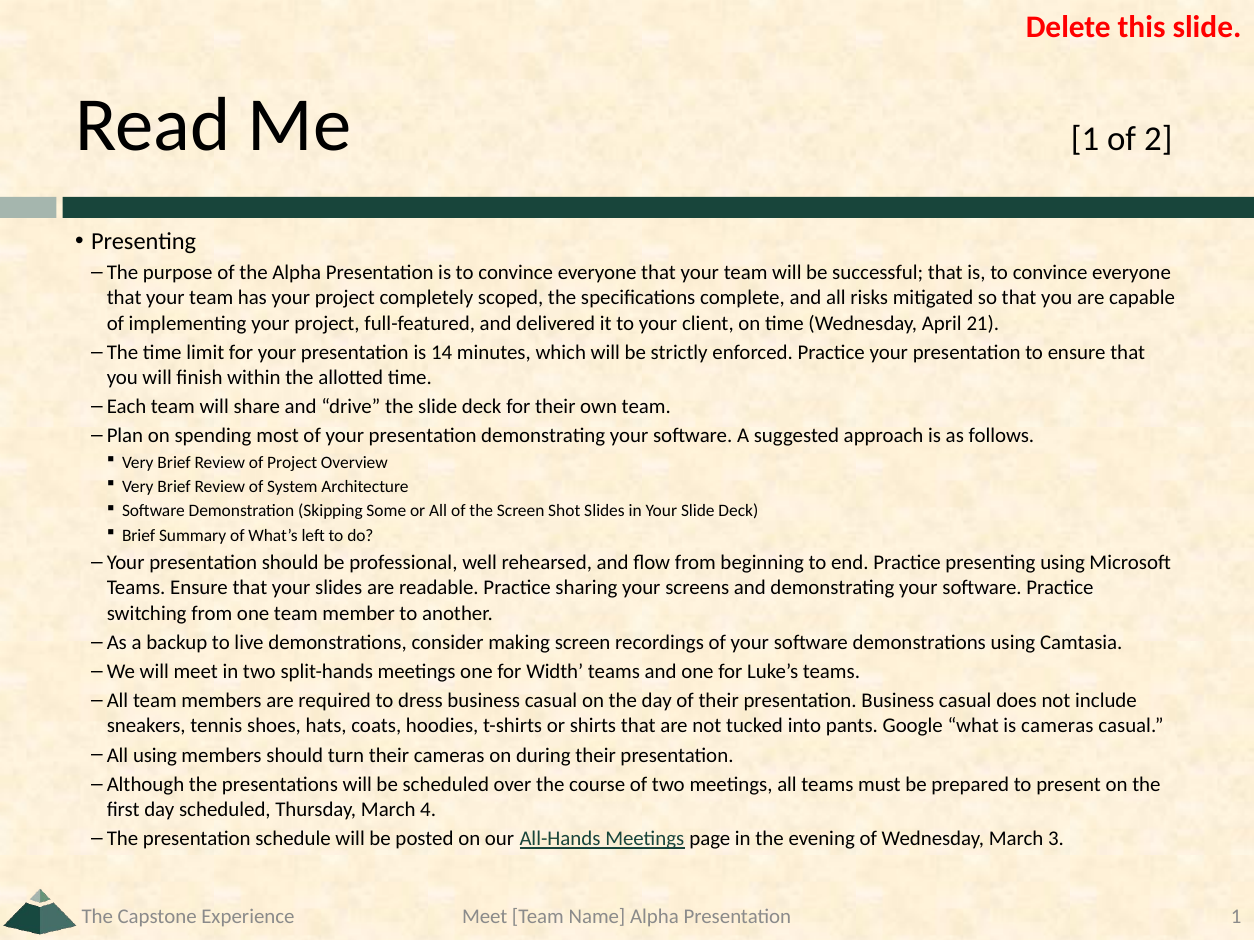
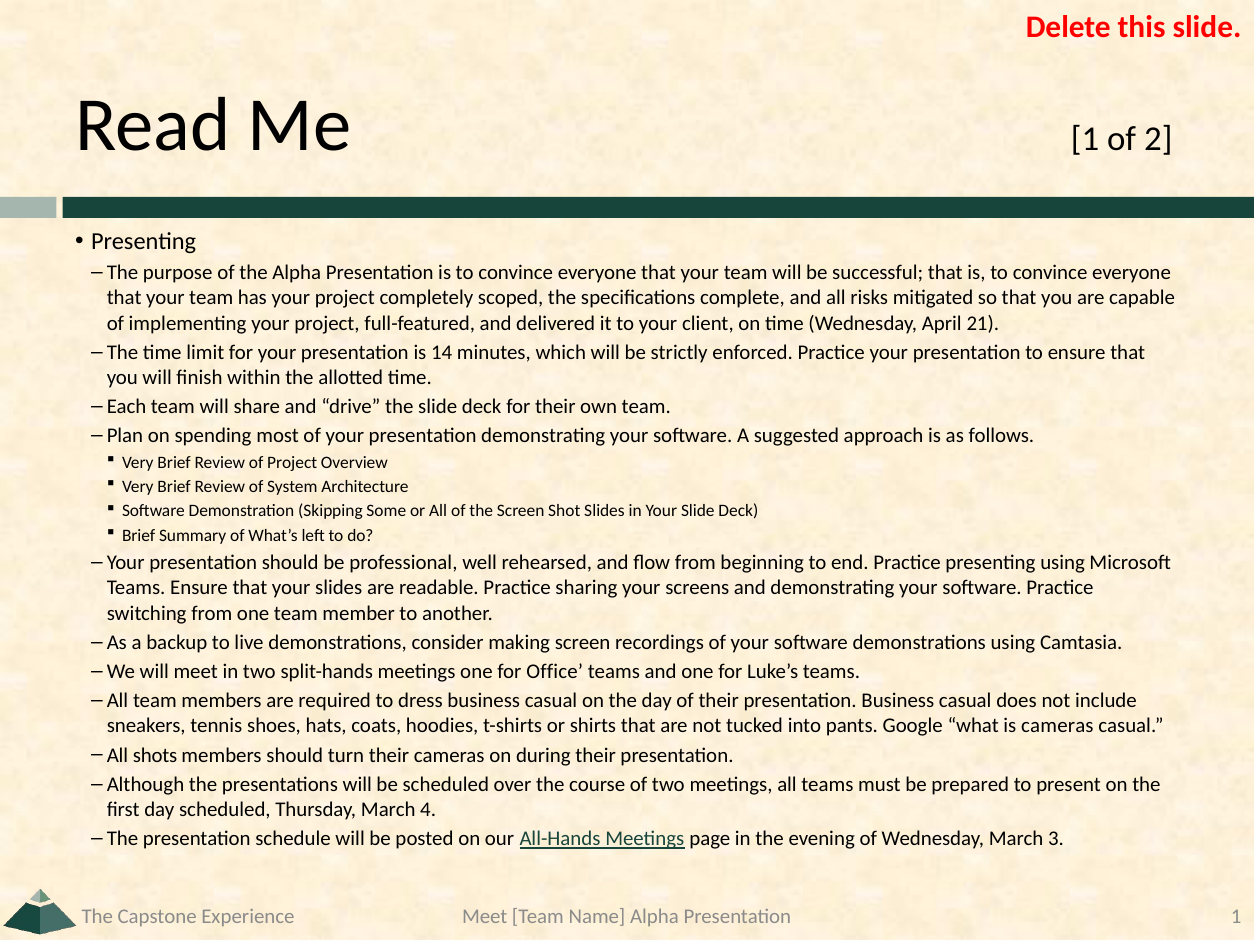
Width: Width -> Office
All using: using -> shots
